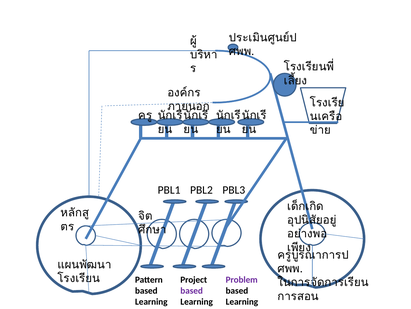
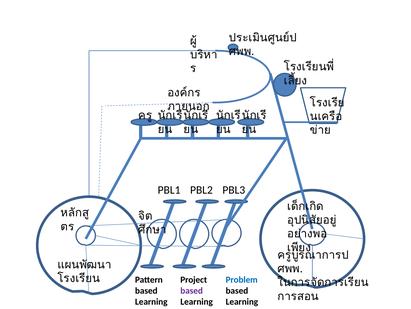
Problem colour: purple -> blue
